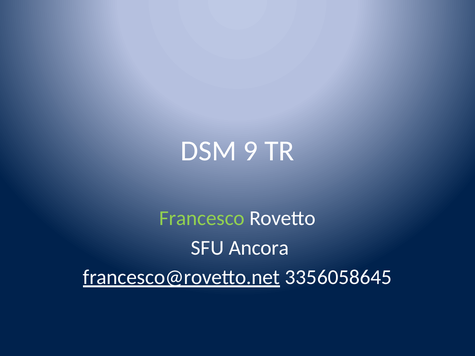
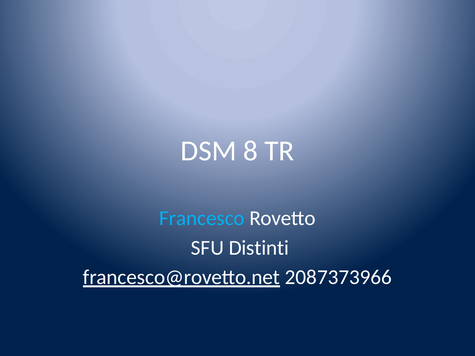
9: 9 -> 8
Francesco colour: light green -> light blue
Ancora: Ancora -> Distinti
3356058645: 3356058645 -> 2087373966
